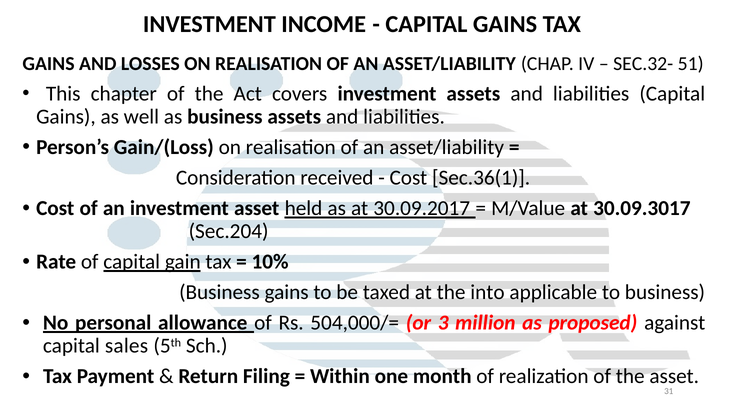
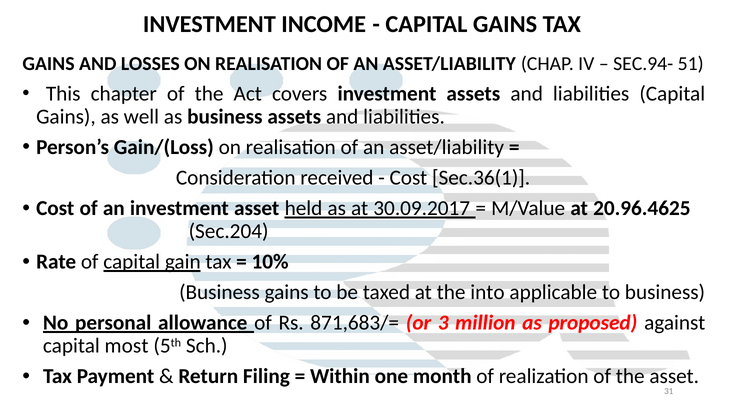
SEC.32-: SEC.32- -> SEC.94-
30.09.3017: 30.09.3017 -> 20.96.4625
504,000/=: 504,000/= -> 871,683/=
sales: sales -> most
